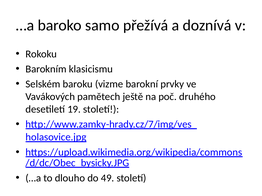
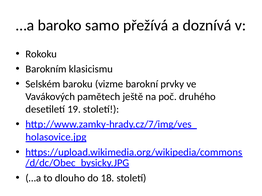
49: 49 -> 18
